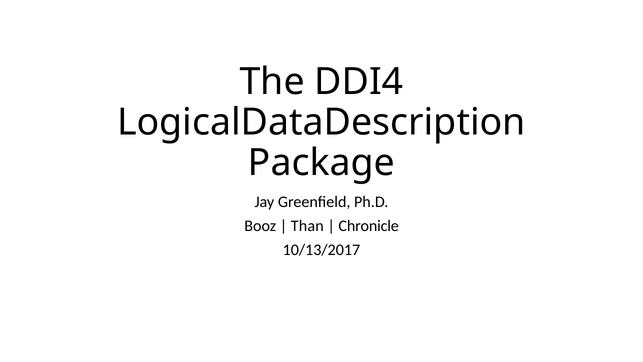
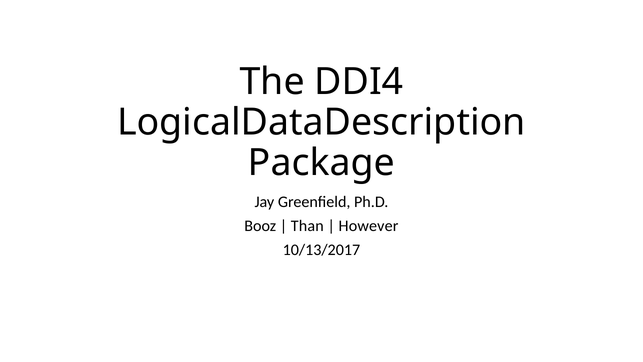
Chronicle: Chronicle -> However
